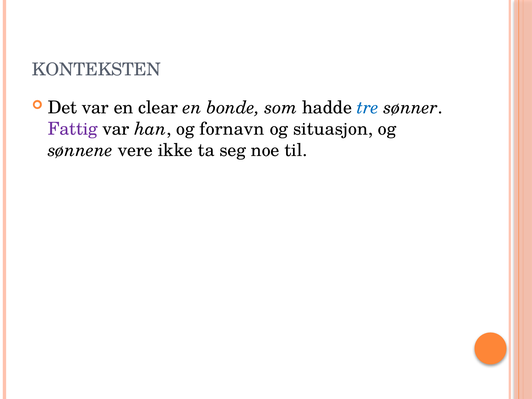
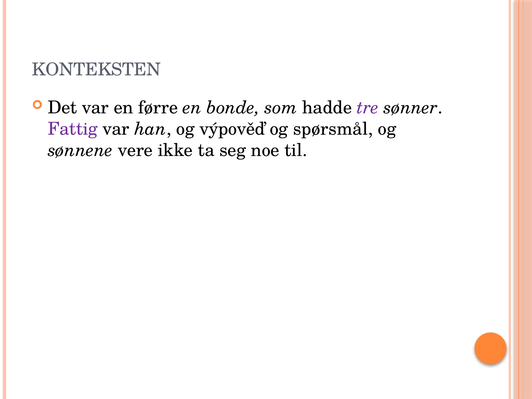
clear: clear -> førre
tre colour: blue -> purple
fornavn: fornavn -> výpověď
situasjon: situasjon -> spørsmål
